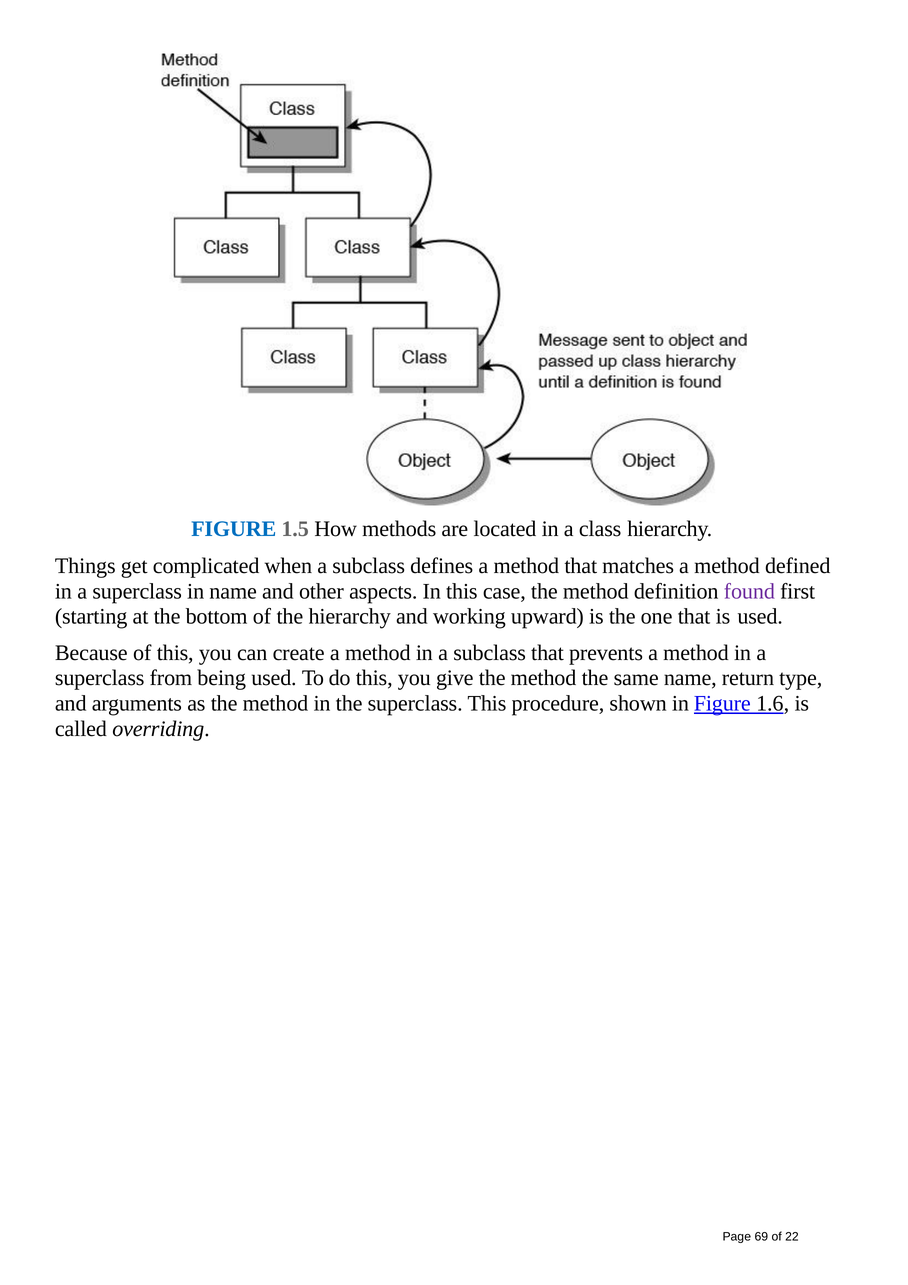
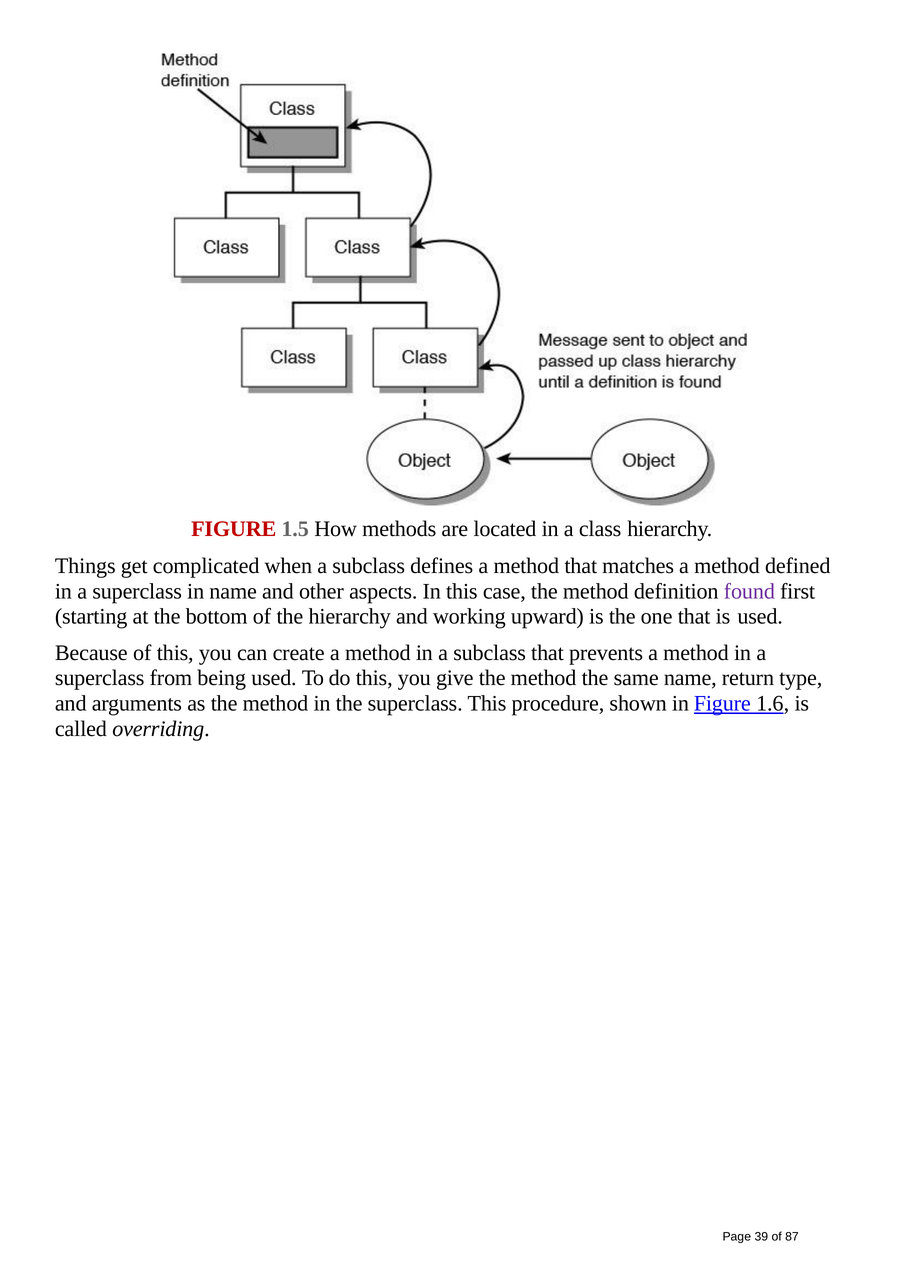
FIGURE at (234, 529) colour: blue -> red
69: 69 -> 39
22: 22 -> 87
